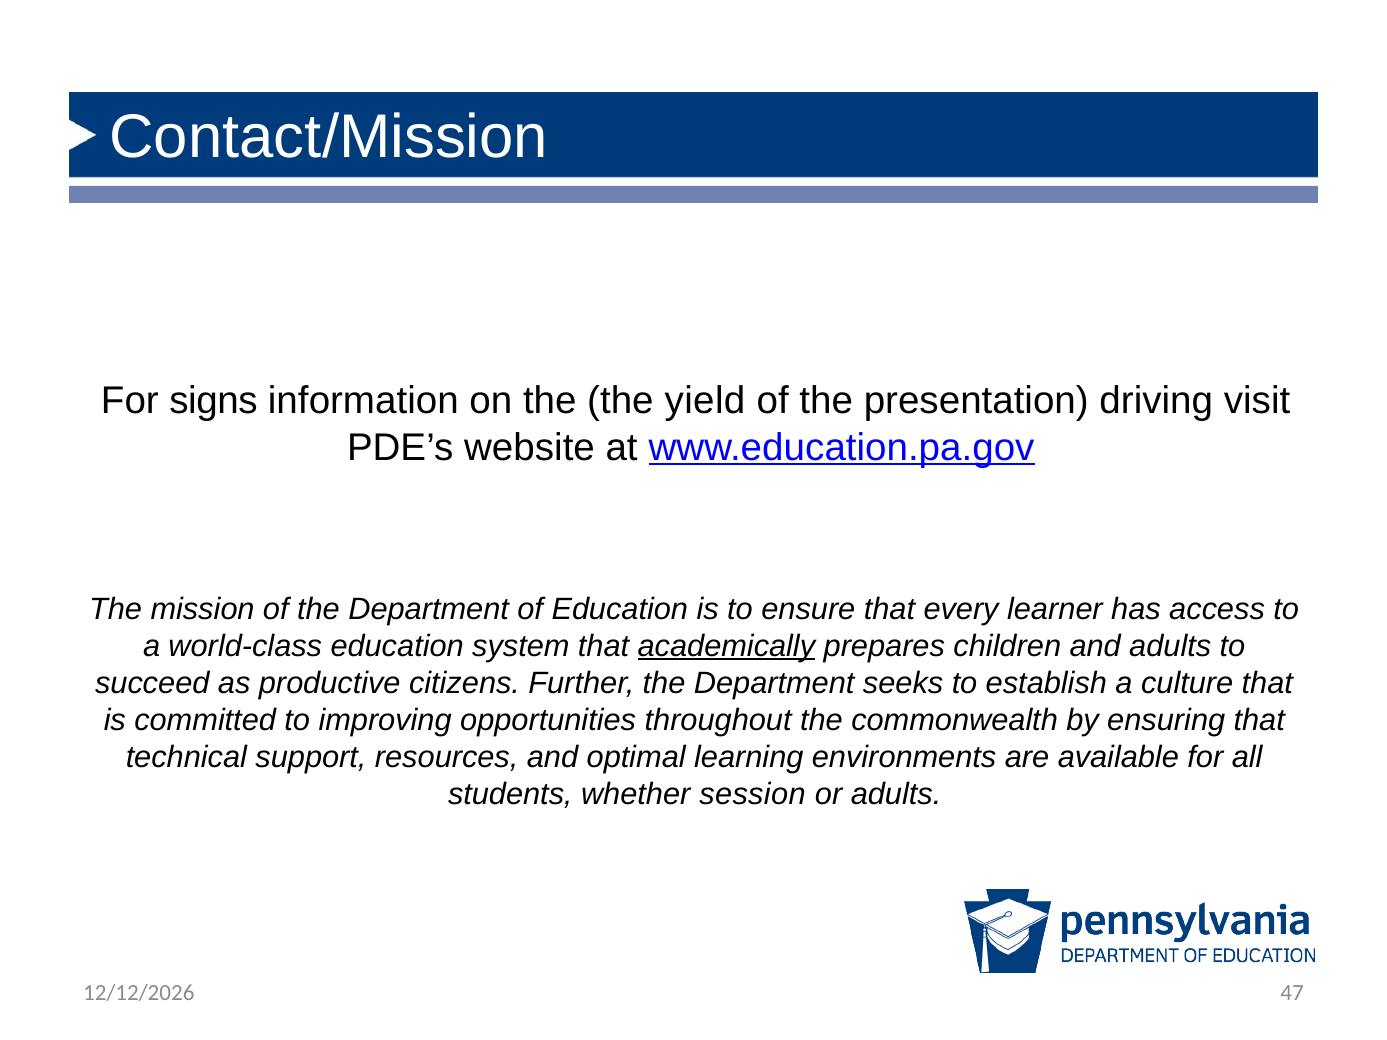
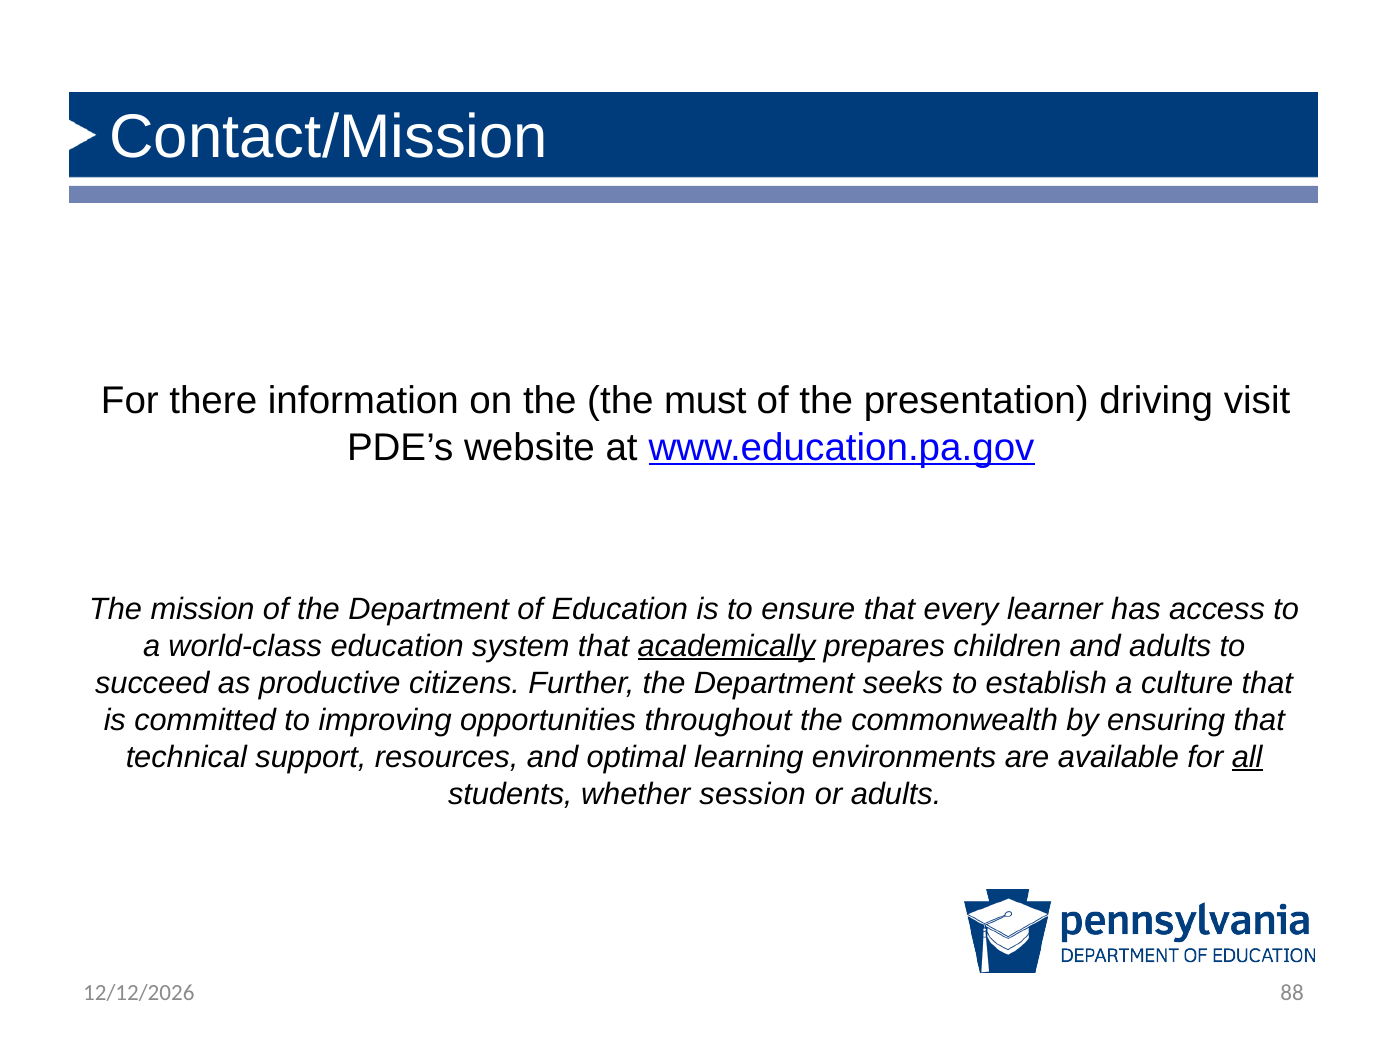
signs: signs -> there
yield: yield -> must
all underline: none -> present
47: 47 -> 88
